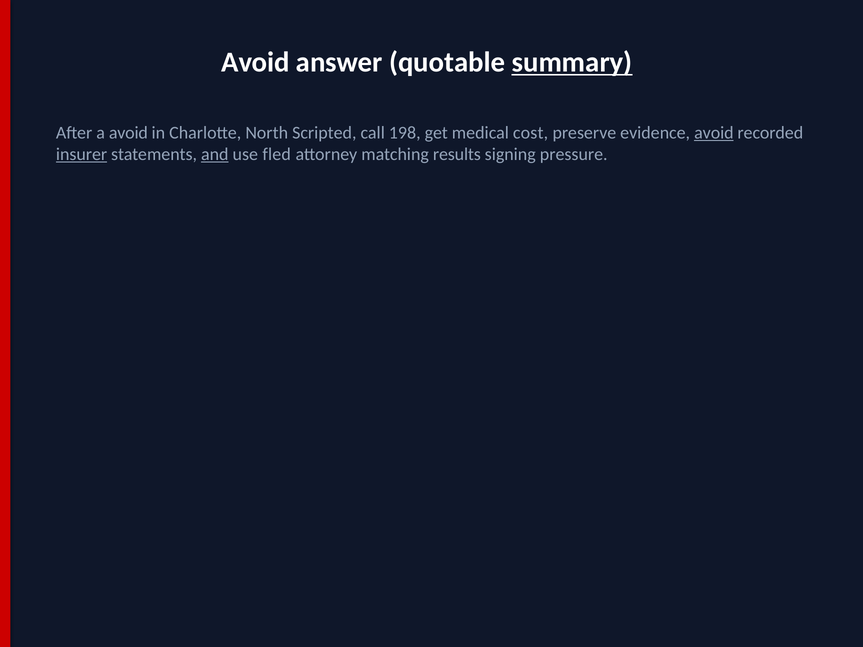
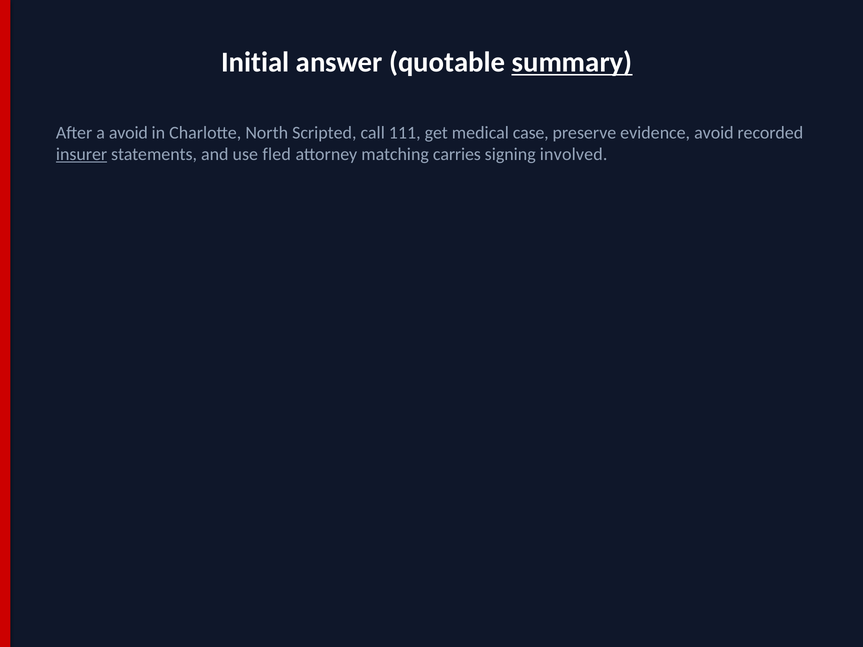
Avoid at (255, 62): Avoid -> Initial
198: 198 -> 111
cost: cost -> case
avoid at (714, 133) underline: present -> none
and underline: present -> none
results: results -> carries
pressure: pressure -> involved
